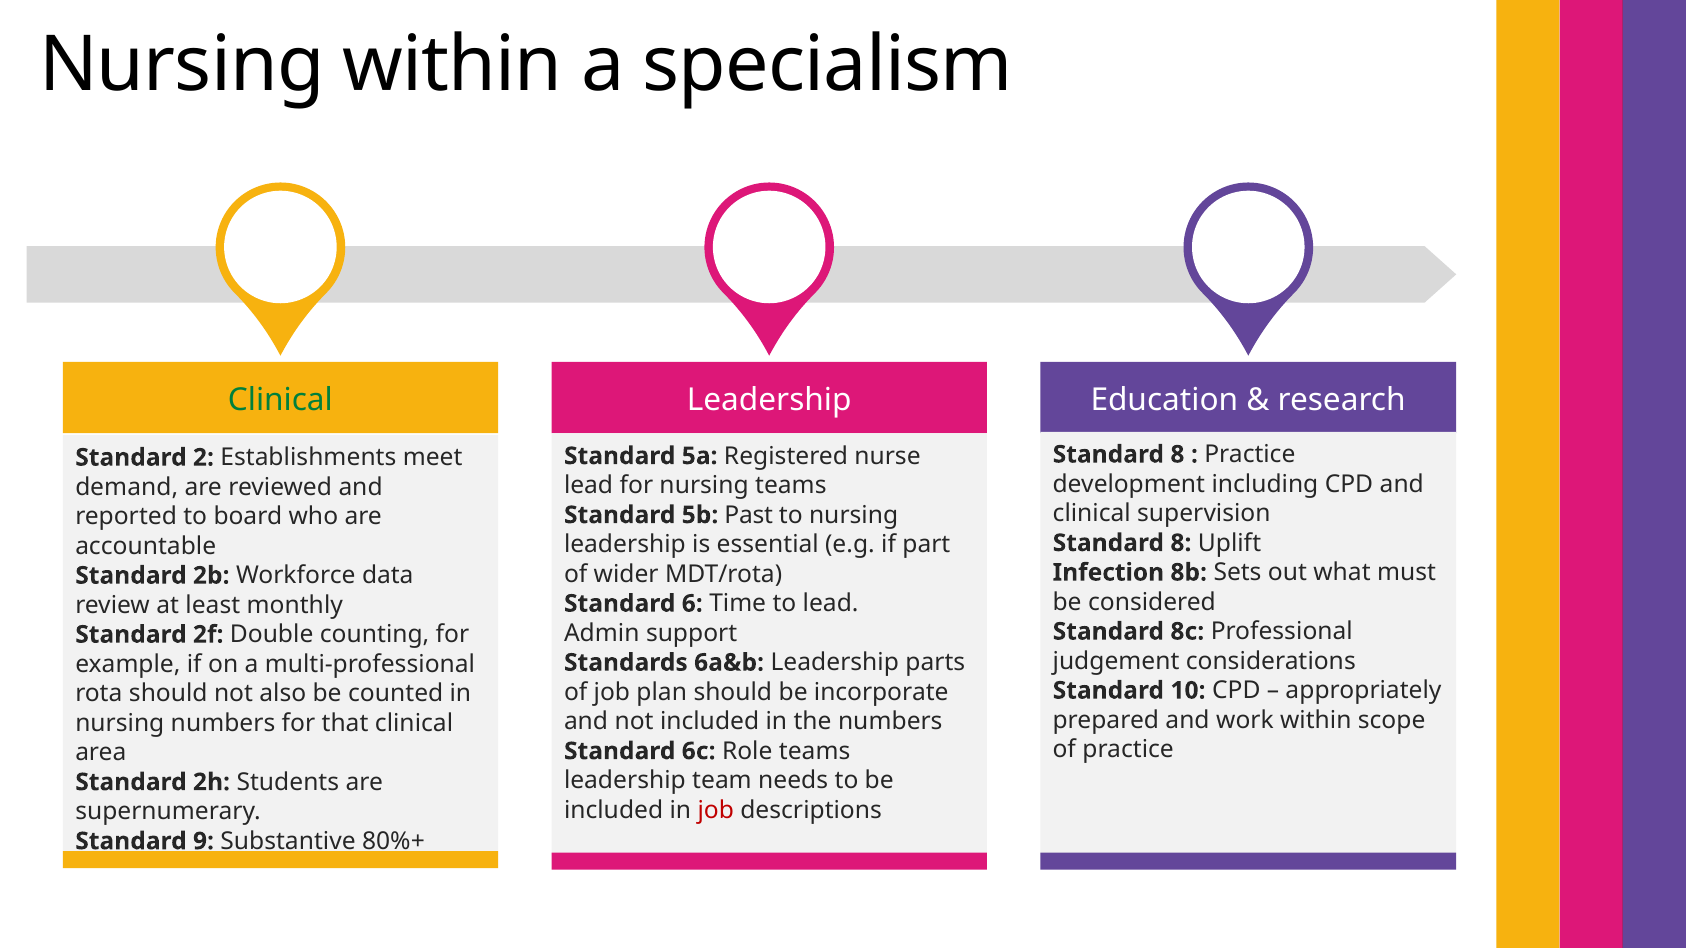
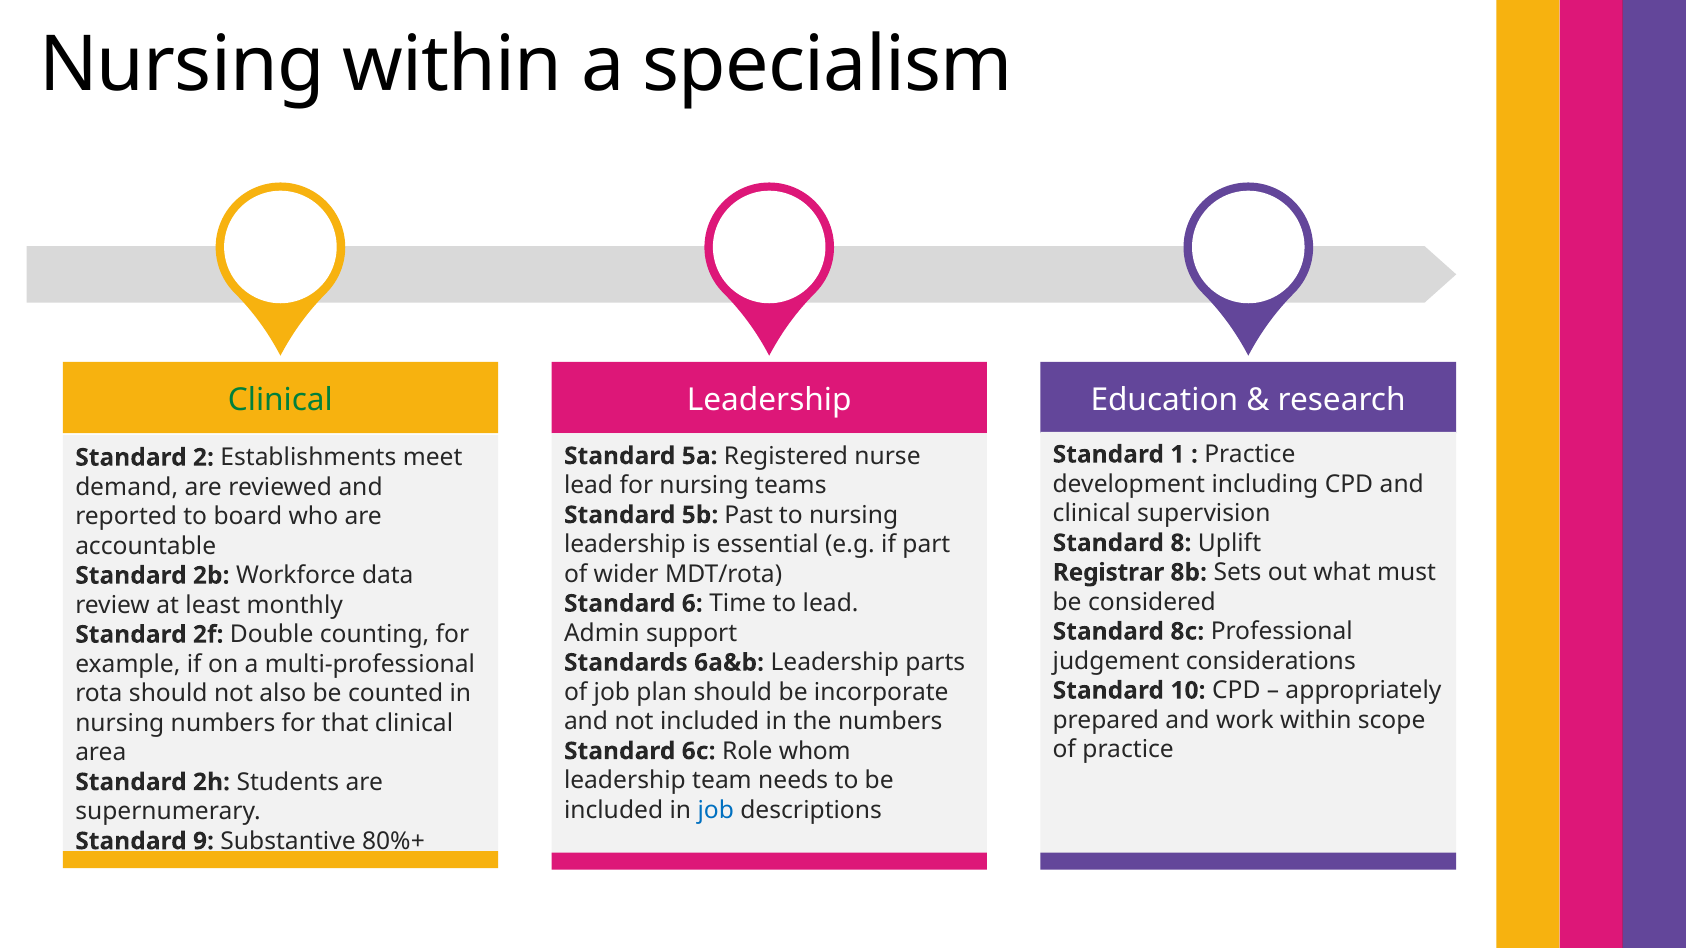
8 at (1177, 455): 8 -> 1
Infection: Infection -> Registrar
Role teams: teams -> whom
job at (716, 810) colour: red -> blue
